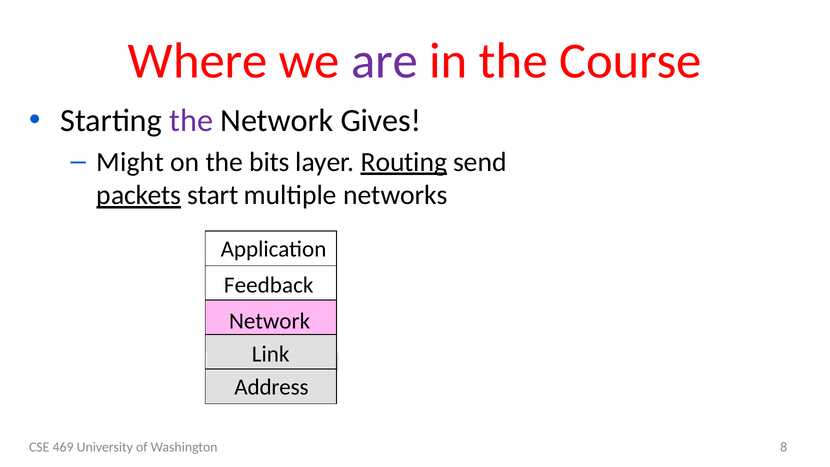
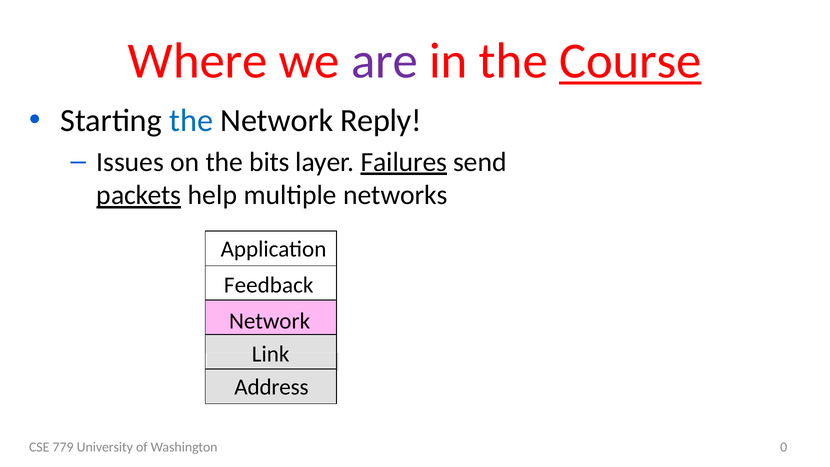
Course underline: none -> present
the at (191, 121) colour: purple -> blue
Gives: Gives -> Reply
Might: Might -> Issues
Routing: Routing -> Failures
start: start -> help
469: 469 -> 779
8: 8 -> 0
